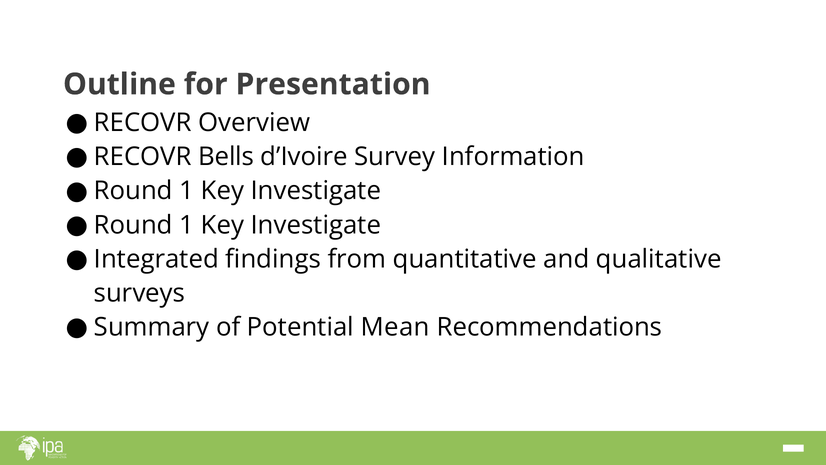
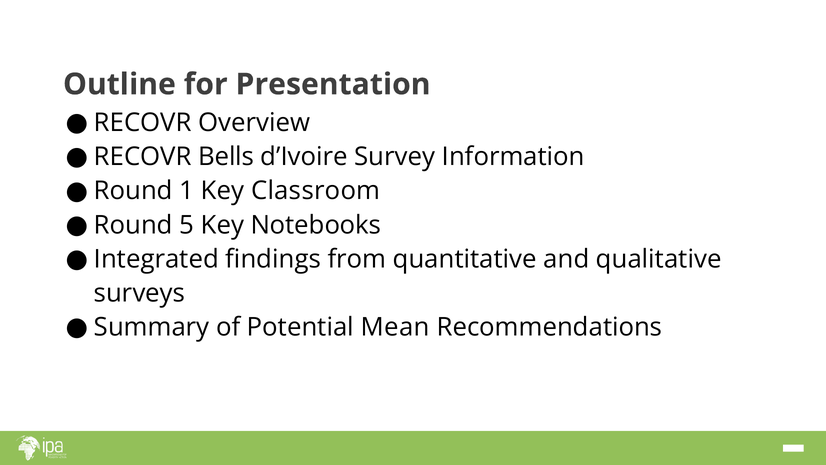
Investigate at (316, 191): Investigate -> Classroom
1 at (187, 225): 1 -> 5
Investigate at (316, 225): Investigate -> Notebooks
